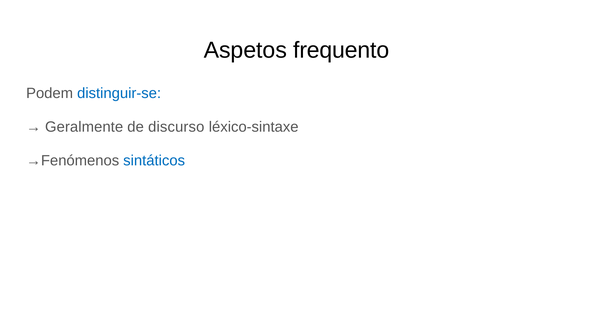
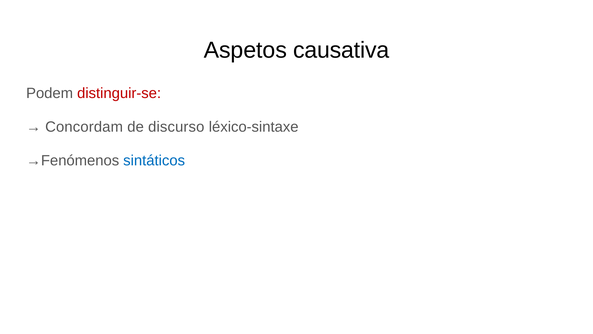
frequento: frequento -> causativa
distinguir-se colour: blue -> red
Geralmente: Geralmente -> Concordam
